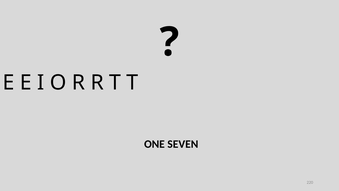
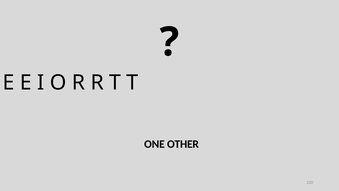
SEVEN: SEVEN -> OTHER
